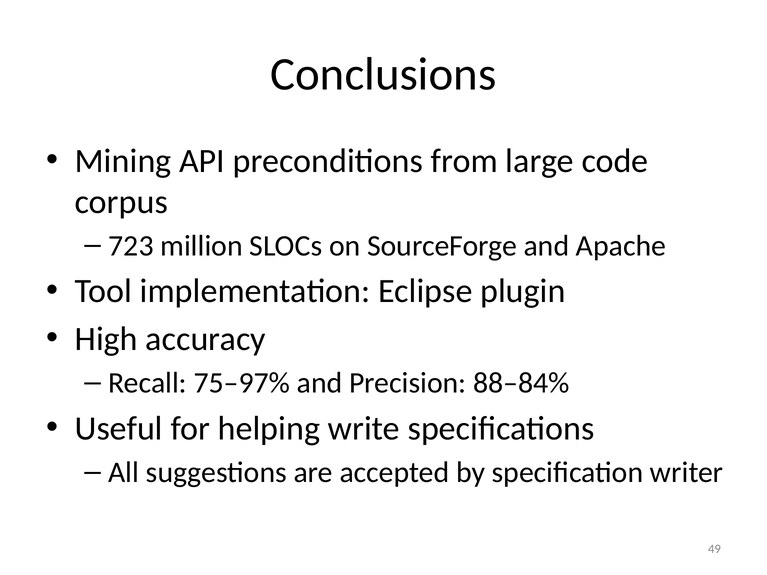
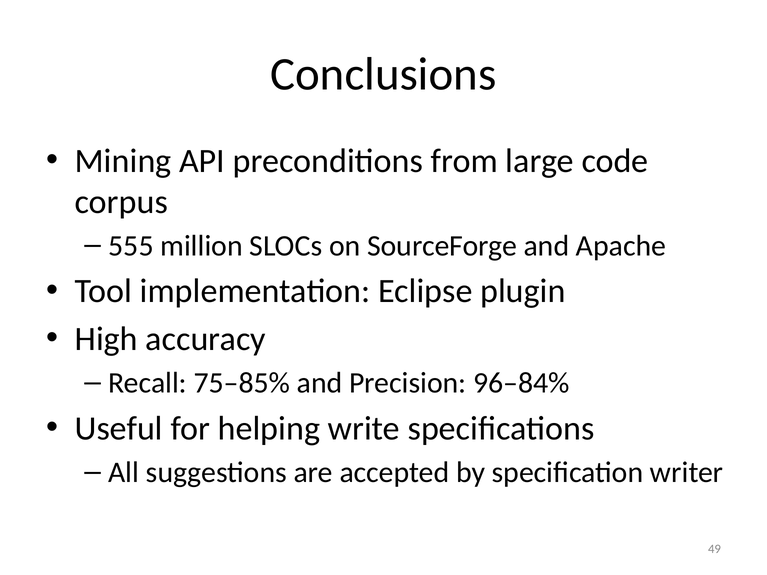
723: 723 -> 555
75–97%: 75–97% -> 75–85%
88–84%: 88–84% -> 96–84%
